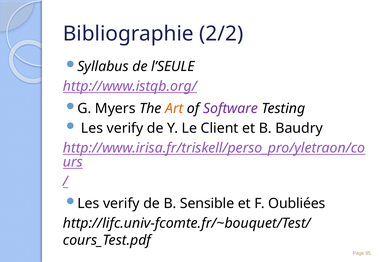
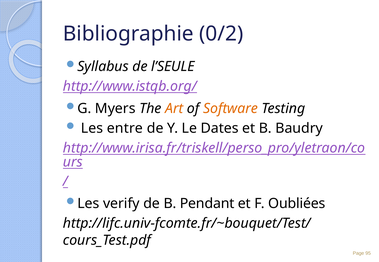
2/2: 2/2 -> 0/2
Software colour: purple -> orange
verify at (125, 128): verify -> entre
Client: Client -> Dates
Sensible: Sensible -> Pendant
